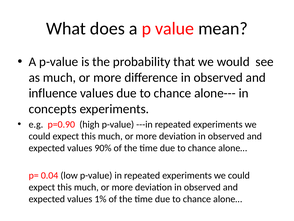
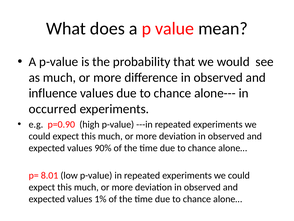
concepts: concepts -> occurred
0.04: 0.04 -> 8.01
